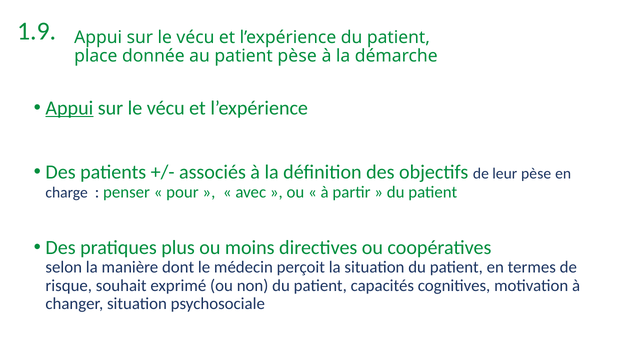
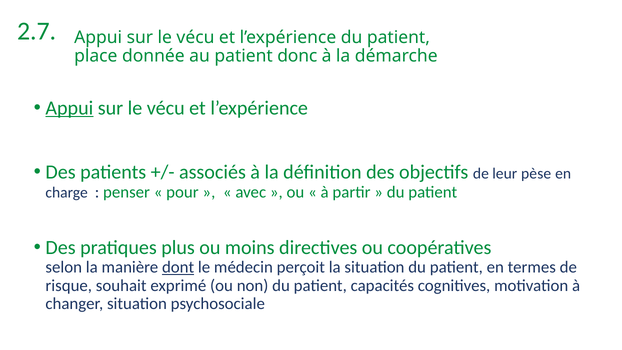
1.9: 1.9 -> 2.7
patient pèse: pèse -> donc
dont underline: none -> present
